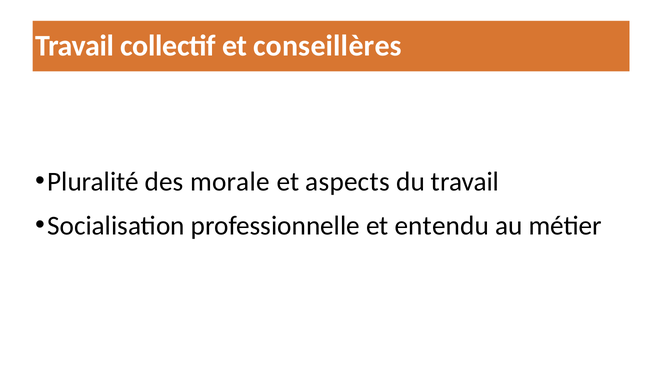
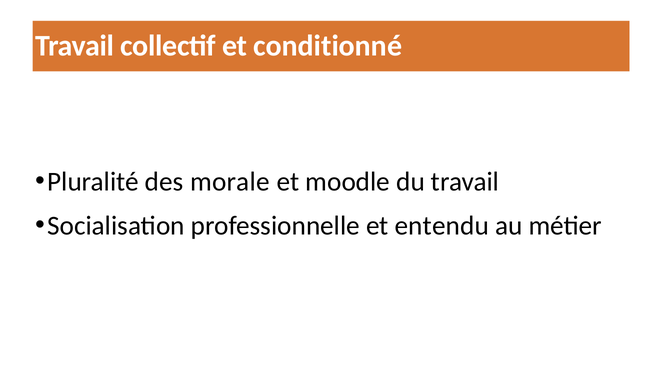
conseillères: conseillères -> conditionné
aspects: aspects -> moodle
